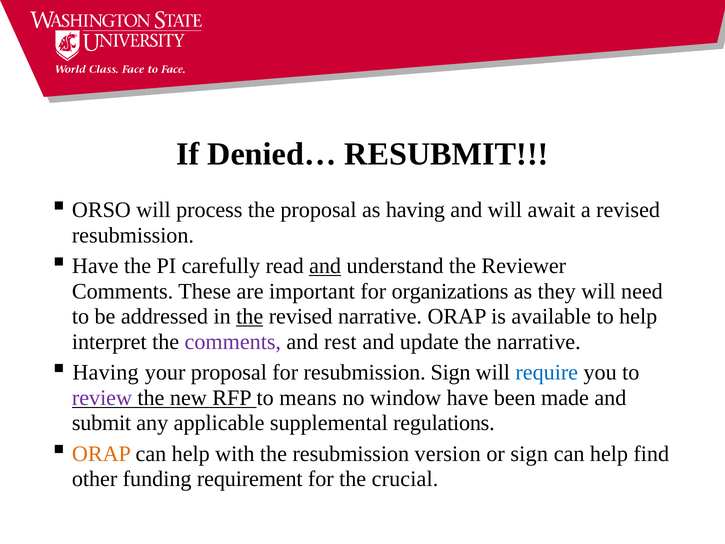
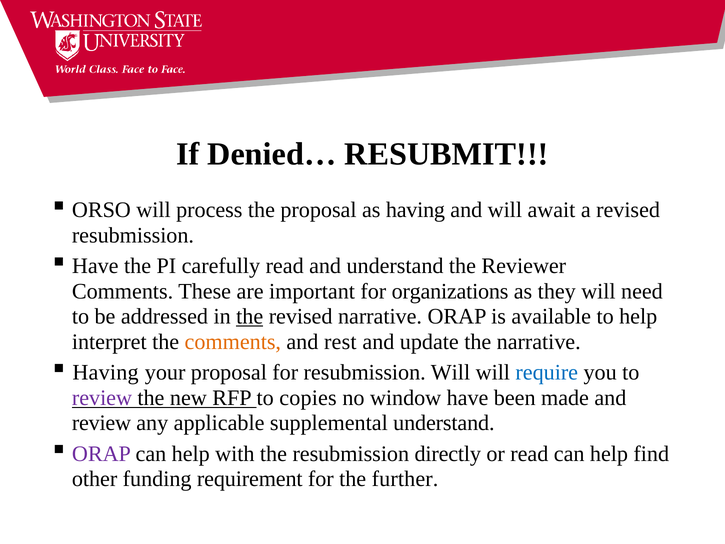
and at (325, 266) underline: present -> none
comments at (233, 342) colour: purple -> orange
resubmission Sign: Sign -> Will
means: means -> copies
submit at (101, 423): submit -> review
supplemental regulations: regulations -> understand
ORAP at (101, 454) colour: orange -> purple
version: version -> directly
or sign: sign -> read
crucial: crucial -> further
